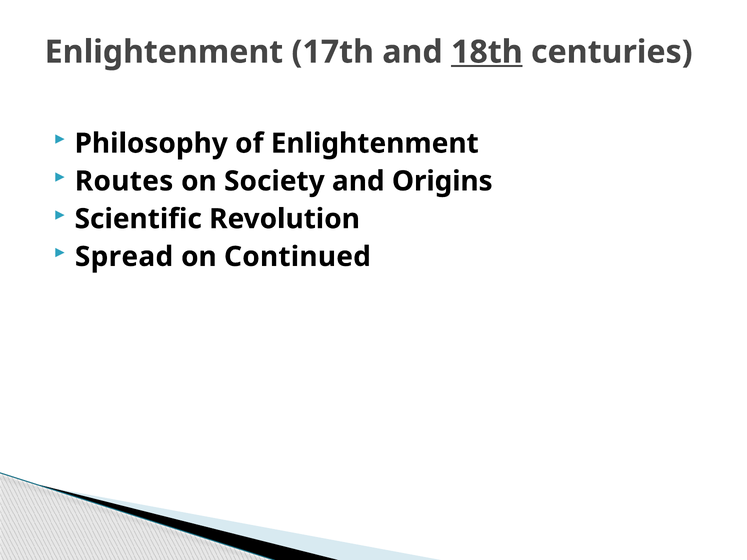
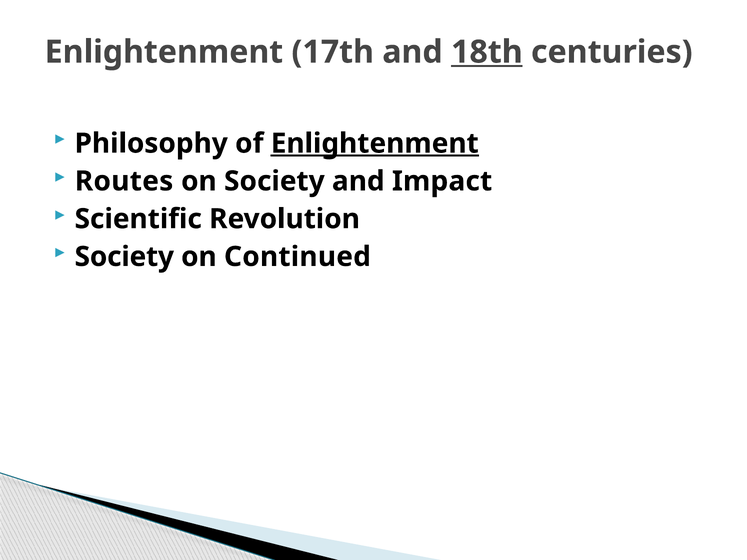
Enlightenment at (375, 143) underline: none -> present
Origins: Origins -> Impact
Spread at (124, 257): Spread -> Society
